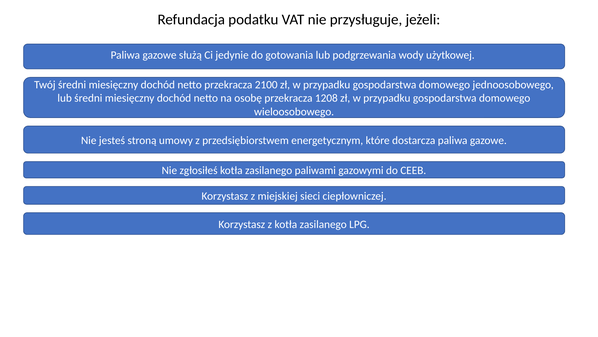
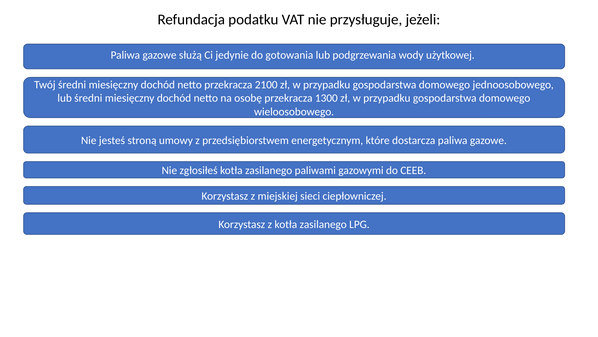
1208: 1208 -> 1300
